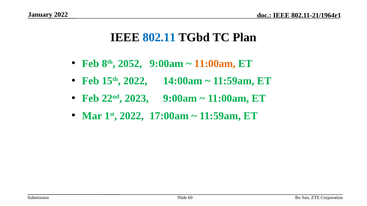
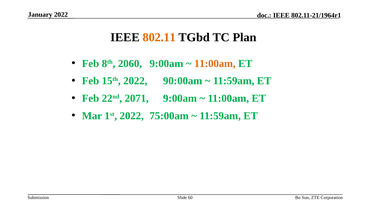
802.11 colour: blue -> orange
2052: 2052 -> 2060
14:00am: 14:00am -> 90:00am
2023: 2023 -> 2071
17:00am: 17:00am -> 75:00am
